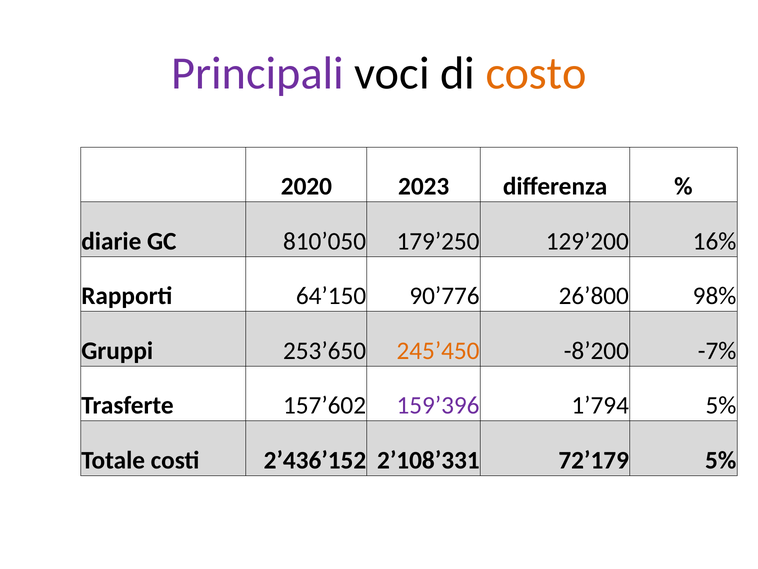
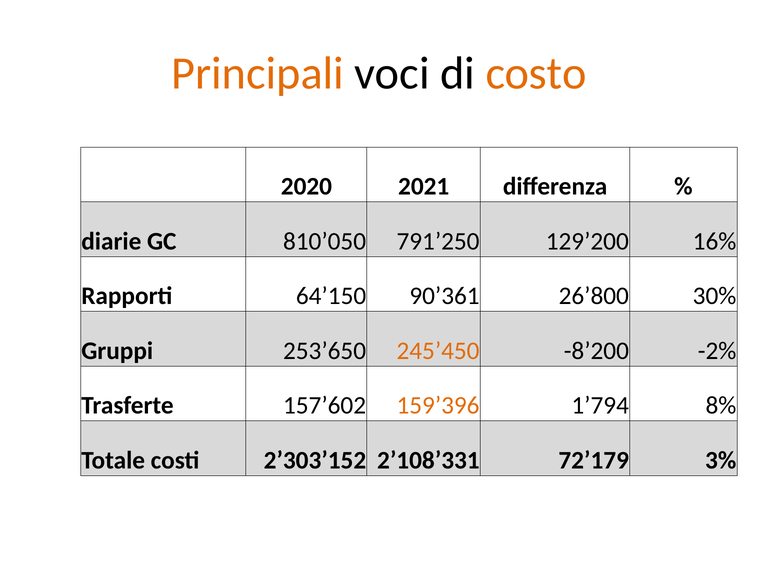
Principali colour: purple -> orange
2023: 2023 -> 2021
179’250: 179’250 -> 791’250
90’776: 90’776 -> 90’361
98%: 98% -> 30%
-7%: -7% -> -2%
159’396 colour: purple -> orange
1’794 5%: 5% -> 8%
2’436’152: 2’436’152 -> 2’303’152
72’179 5%: 5% -> 3%
